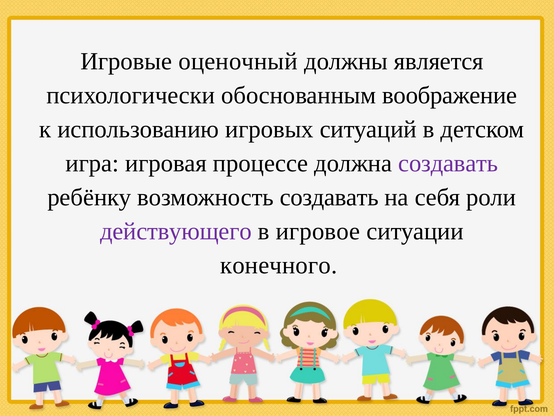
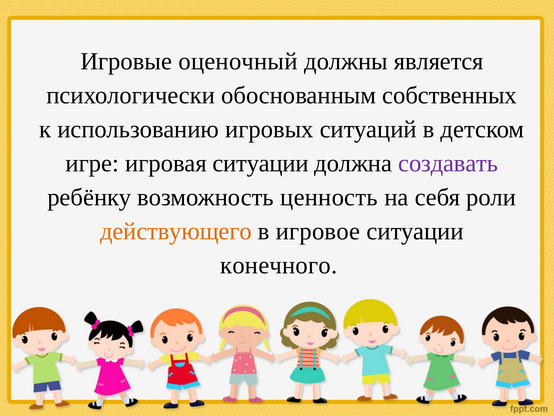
воображение: воображение -> собственных
игра: игра -> игре
игровая процессе: процессе -> ситуации
возможность создавать: создавать -> ценность
действующего colour: purple -> orange
